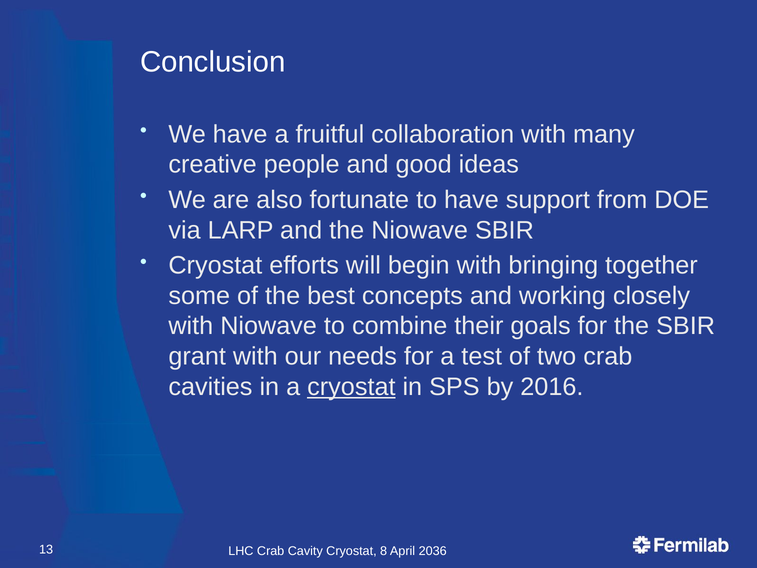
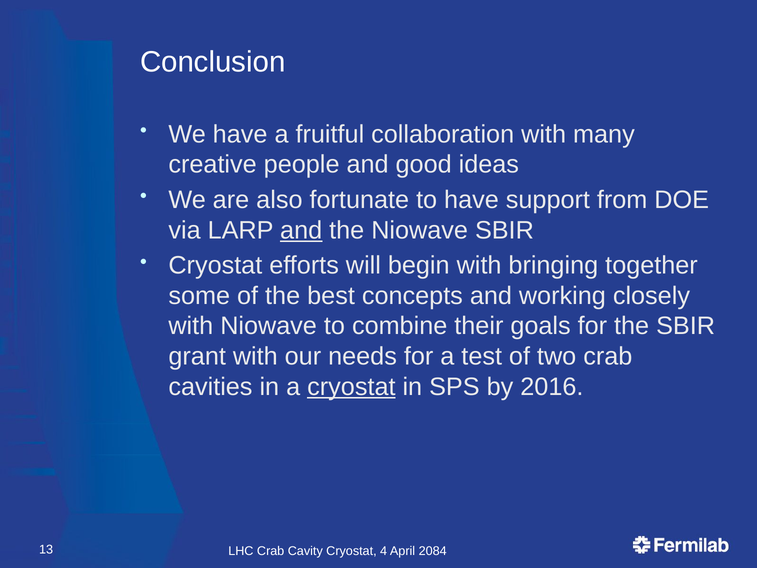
and at (301, 230) underline: none -> present
8: 8 -> 4
2036: 2036 -> 2084
